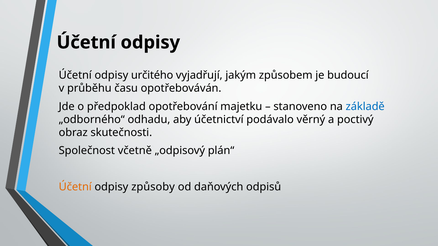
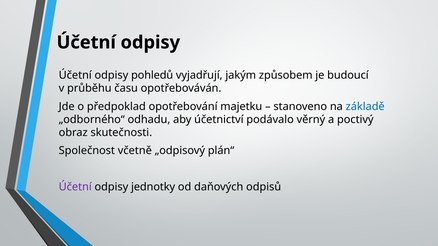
určitého: určitého -> pohledů
Účetní at (75, 187) colour: orange -> purple
způsoby: způsoby -> jednotky
